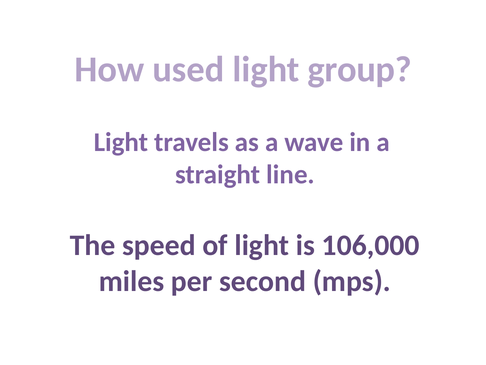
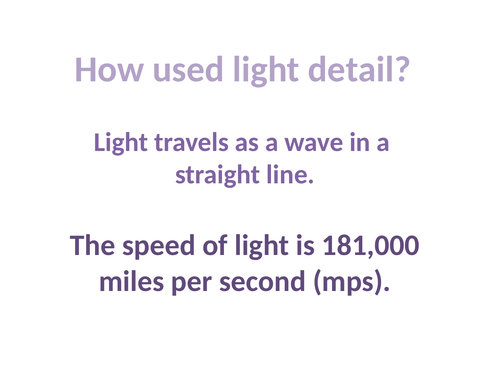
group: group -> detail
106,000: 106,000 -> 181,000
